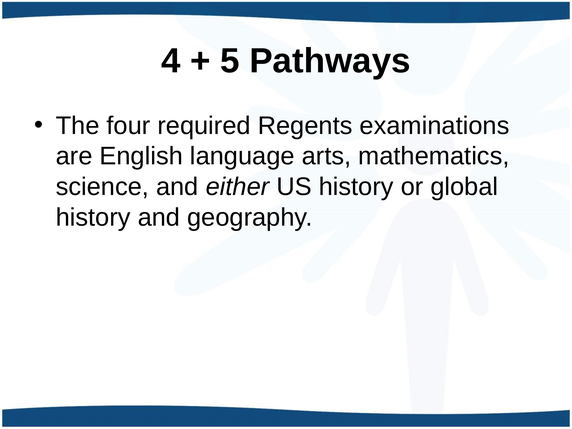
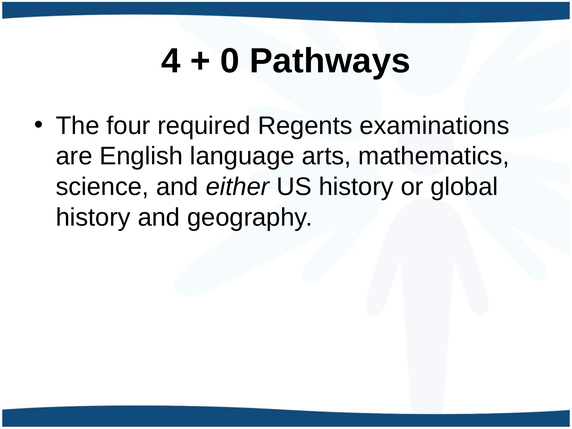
5: 5 -> 0
